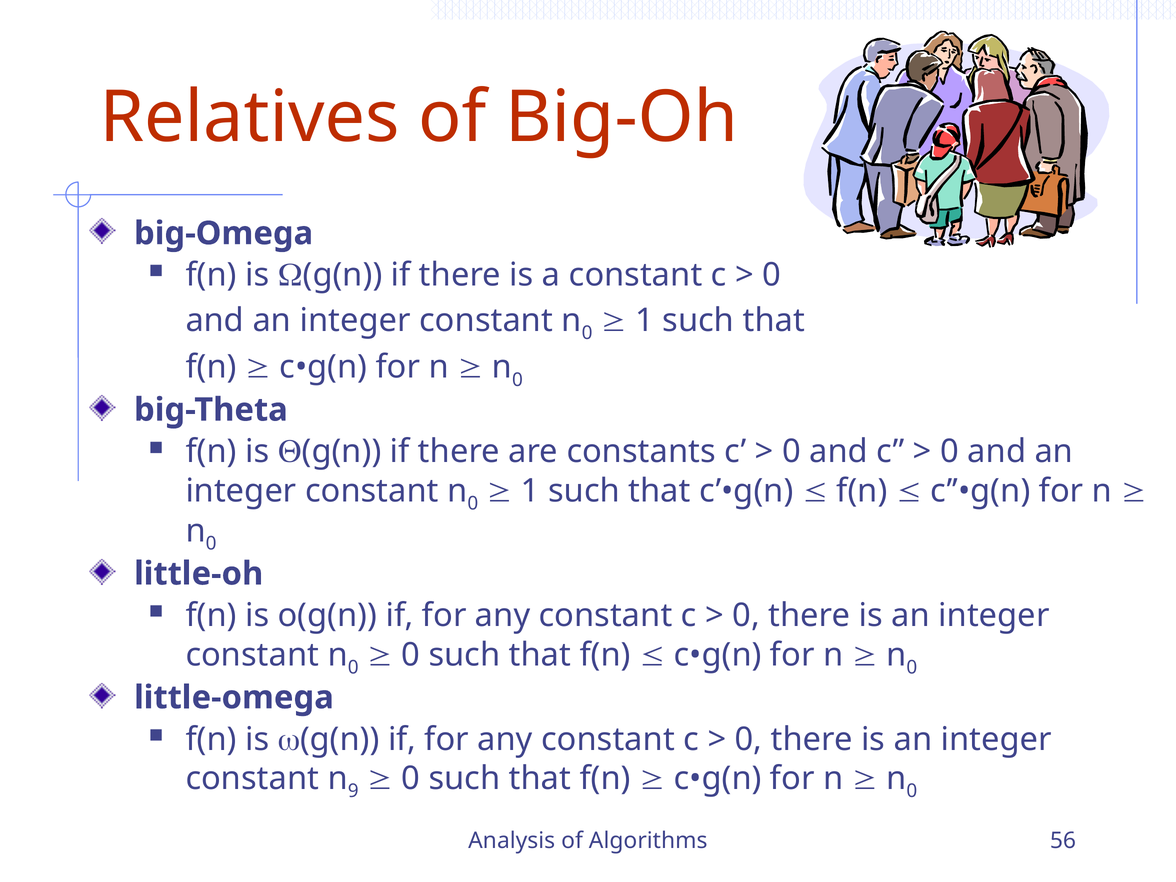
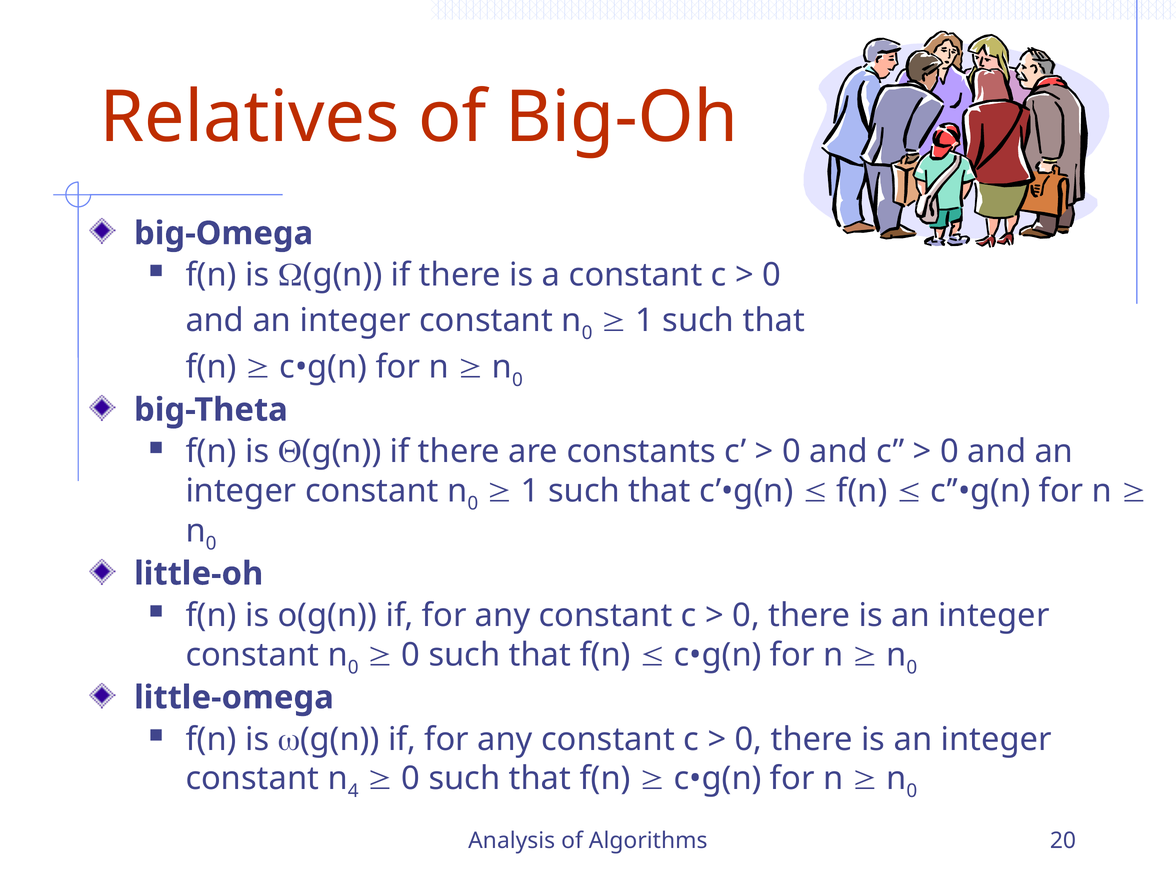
9: 9 -> 4
56: 56 -> 20
